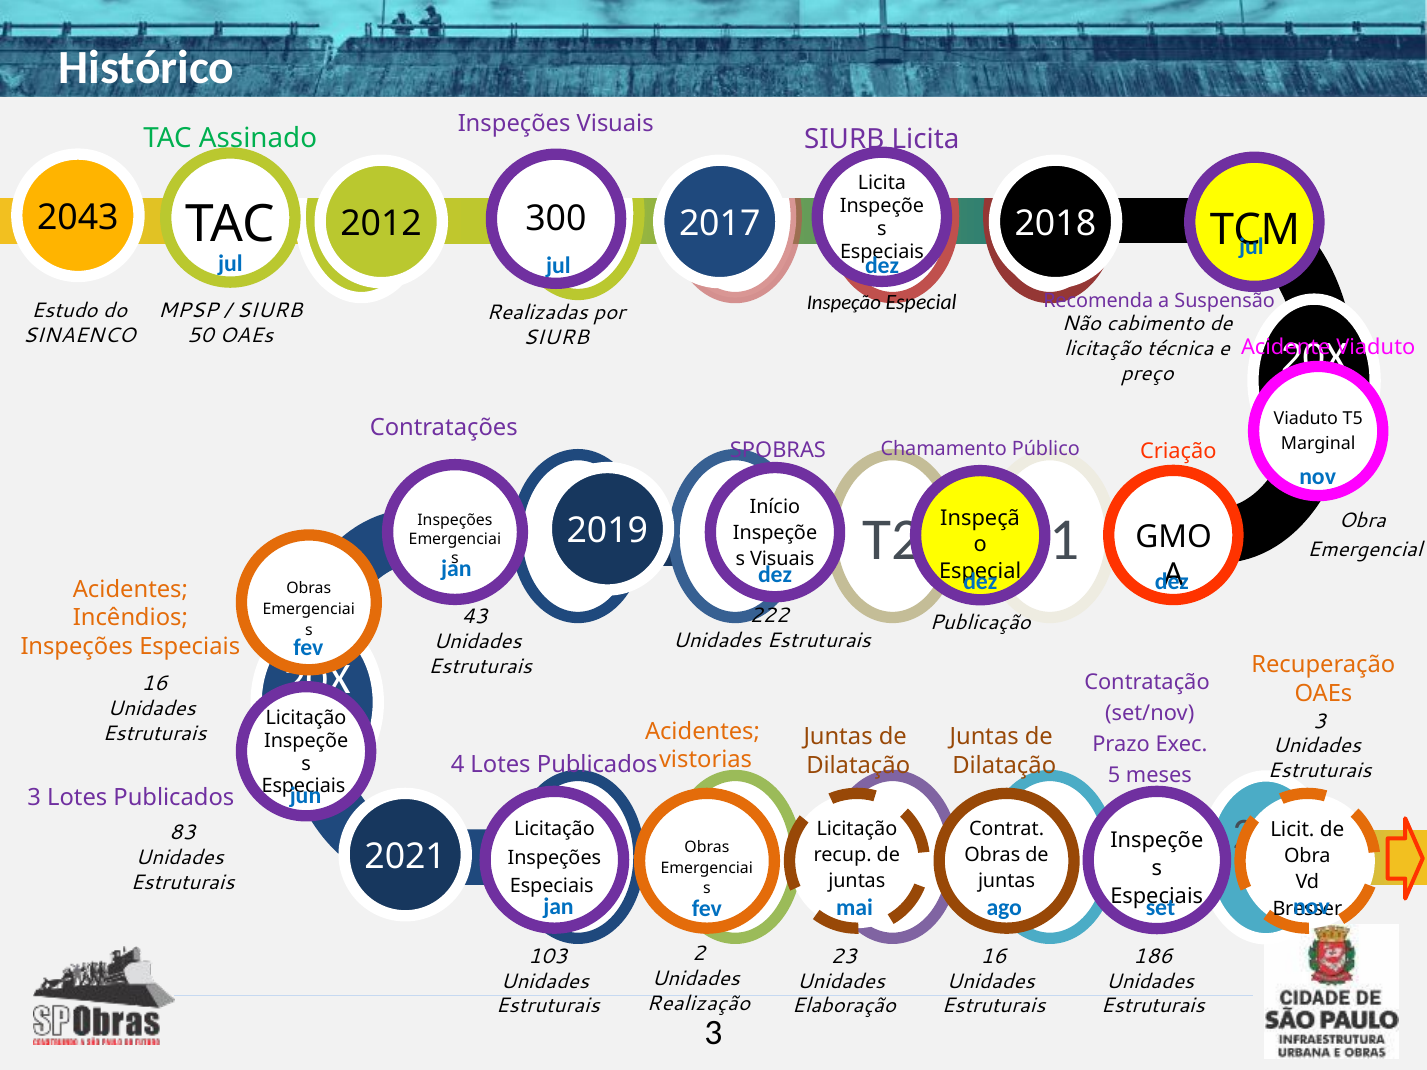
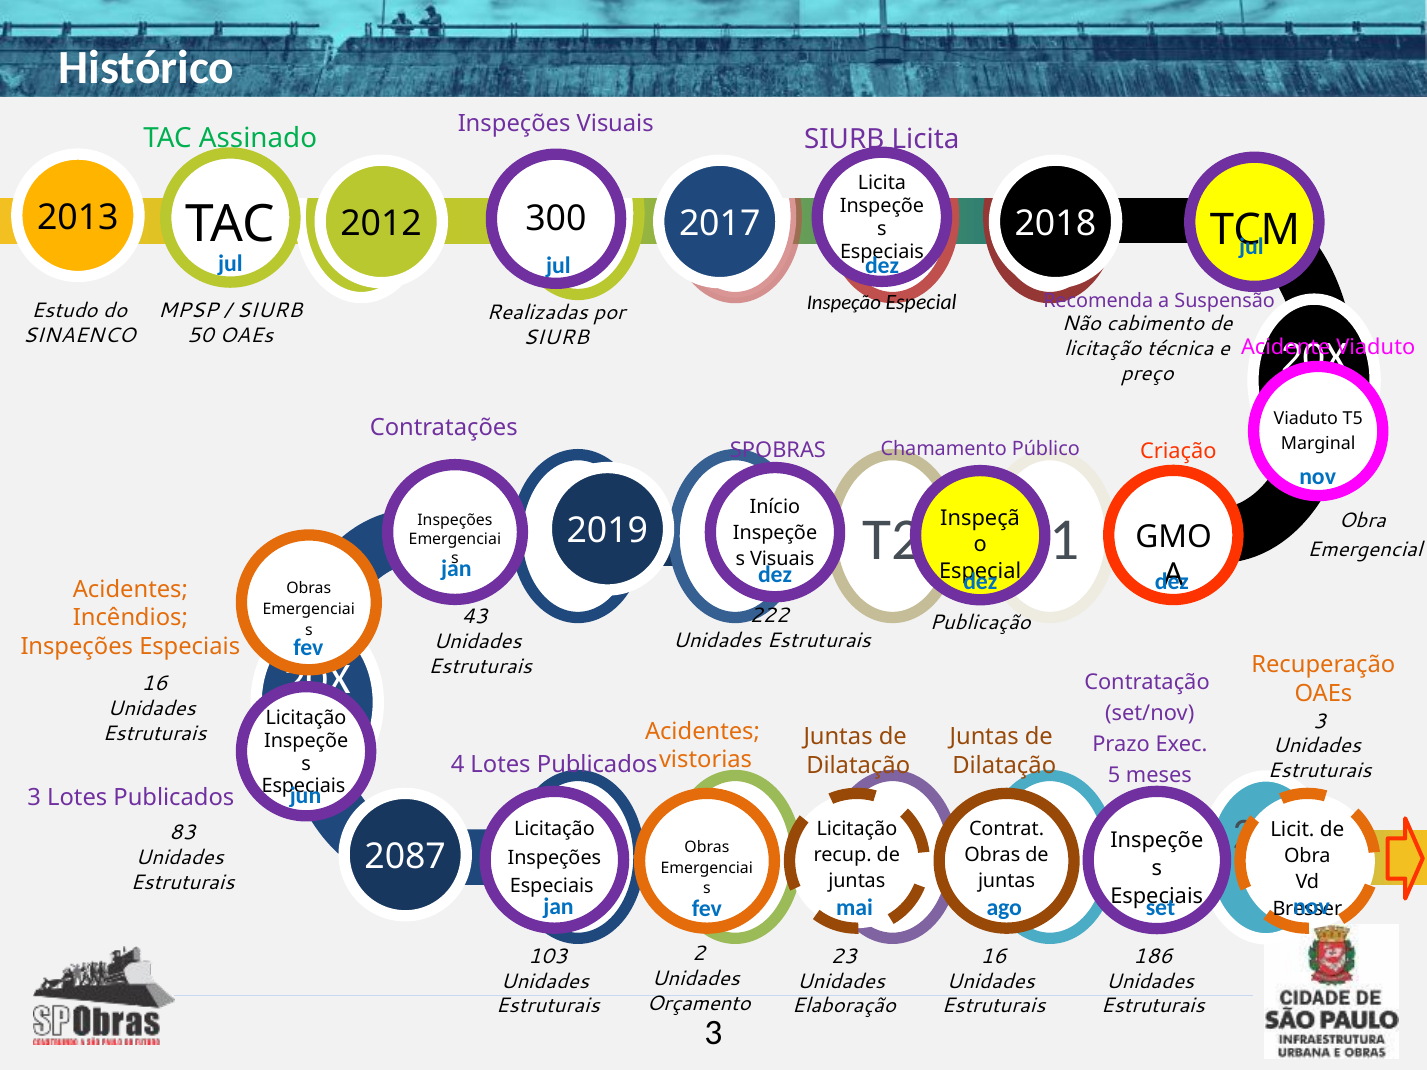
2043: 2043 -> 2013
2021: 2021 -> 2087
Realização: Realização -> Orçamento
